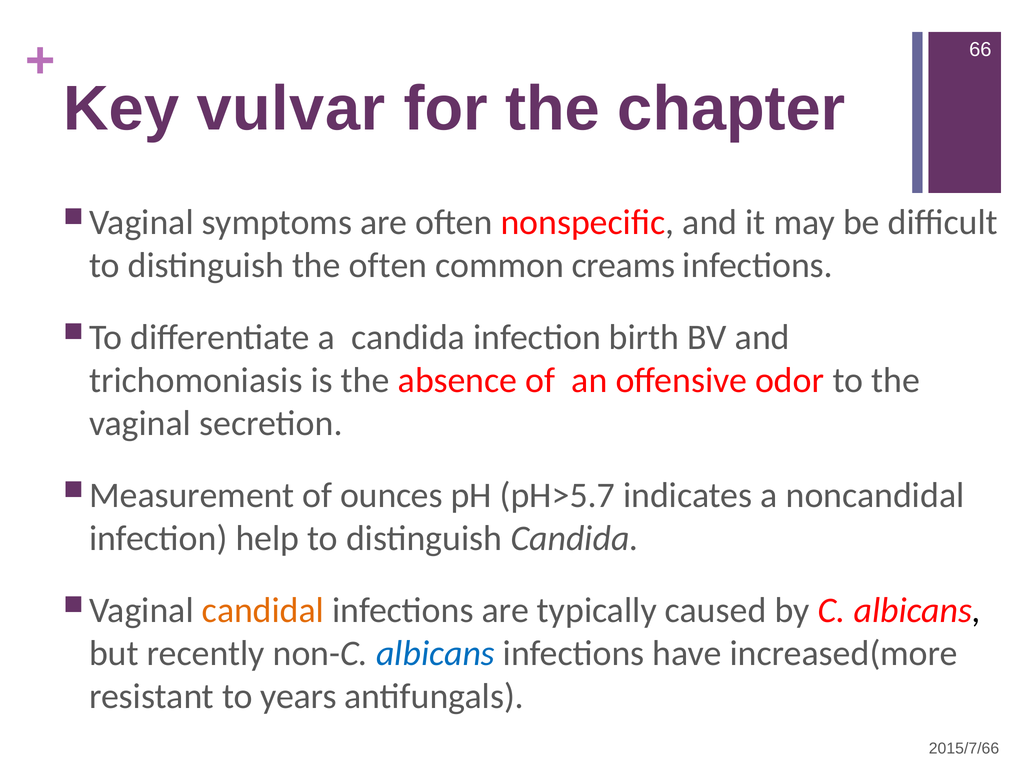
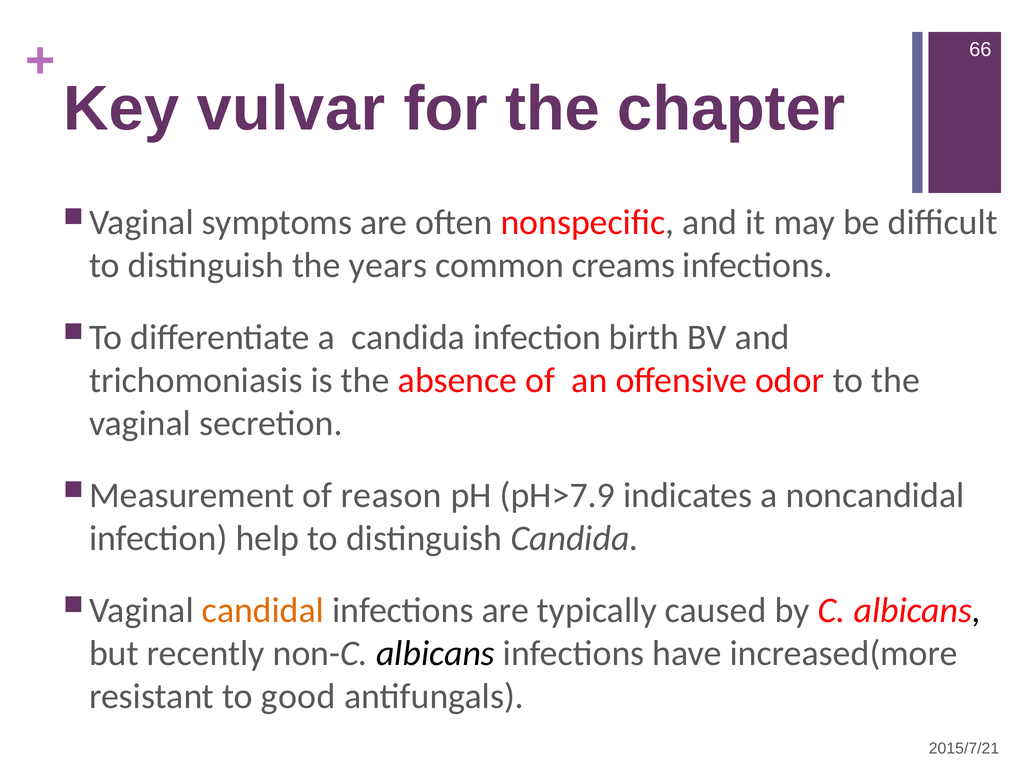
the often: often -> years
ounces: ounces -> reason
pH>5.7: pH>5.7 -> pH>7.9
albicans at (435, 653) colour: blue -> black
years: years -> good
2015/7/66: 2015/7/66 -> 2015/7/21
